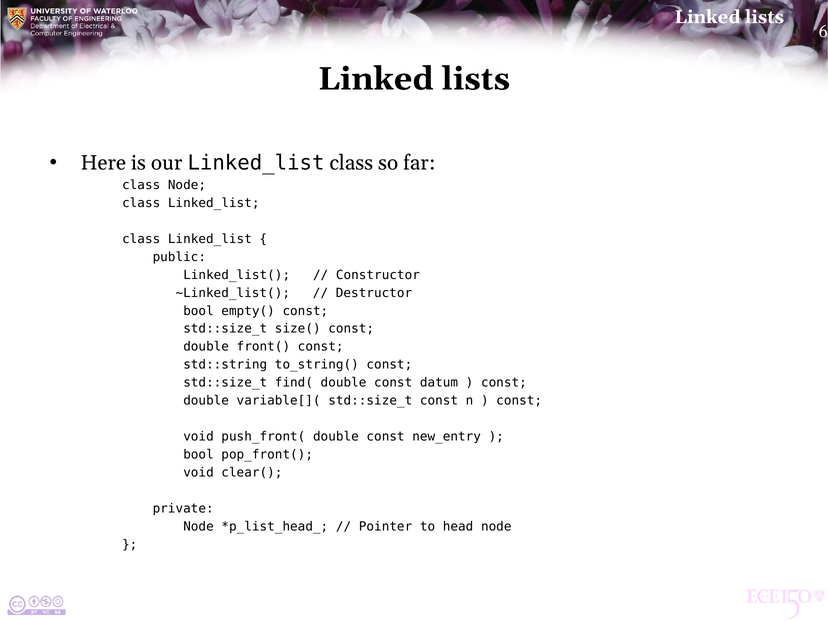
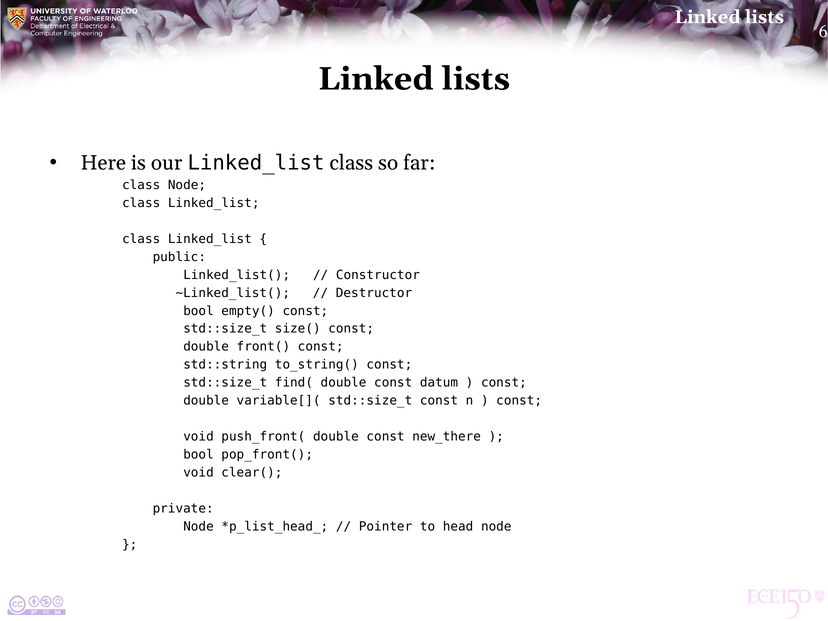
new_entry: new_entry -> new_there
